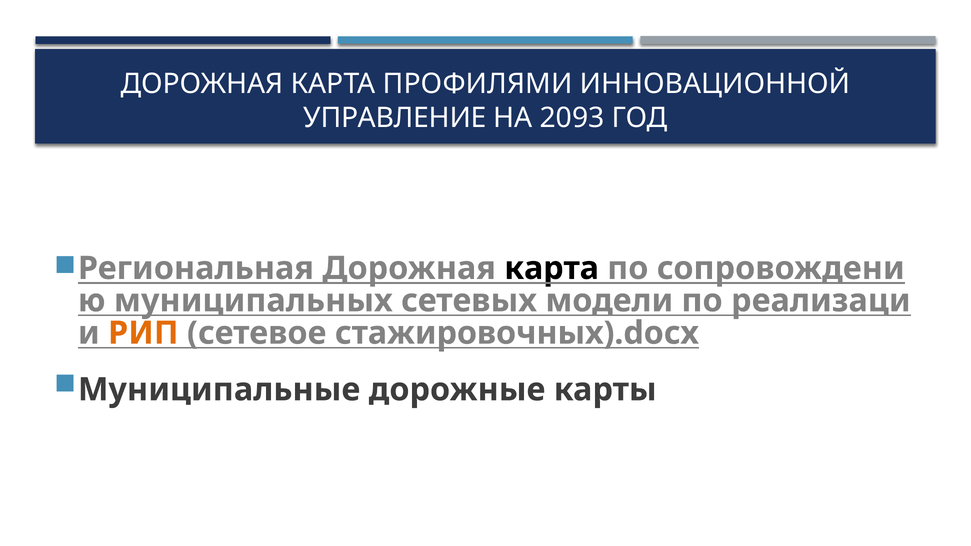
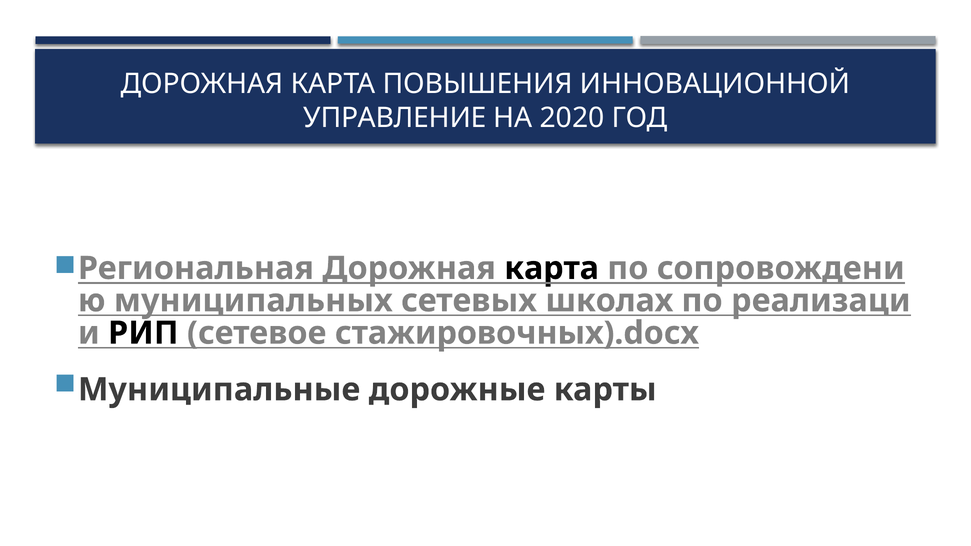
ПРОФИЛЯМИ: ПРОФИЛЯМИ -> ПОВЫШЕНИЯ
2093: 2093 -> 2020
модели: модели -> школах
РИП colour: orange -> black
